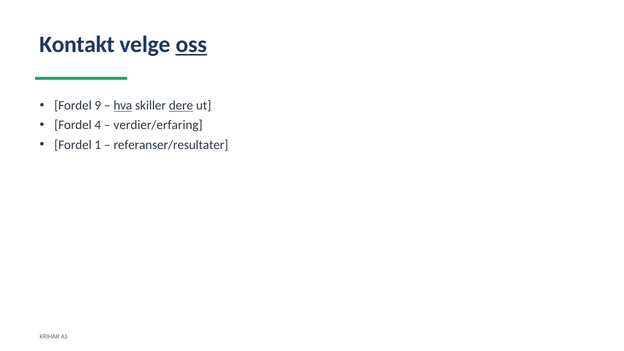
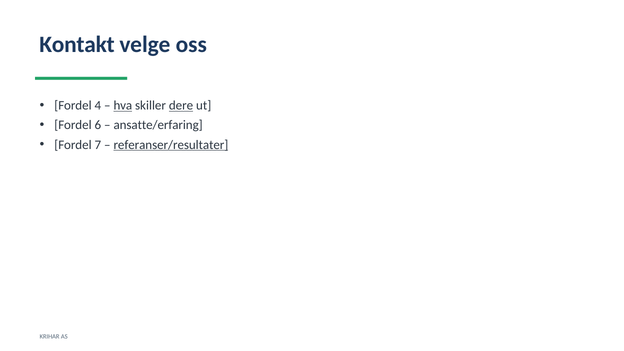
oss underline: present -> none
9: 9 -> 4
4: 4 -> 6
verdier/erfaring: verdier/erfaring -> ansatte/erfaring
1: 1 -> 7
referanser/resultater underline: none -> present
